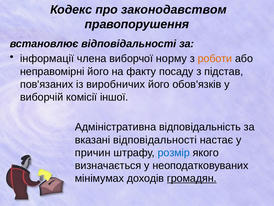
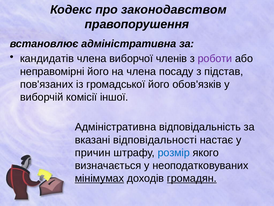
встановлює відповідальності: відповідальності -> адміністративна
інформації: інформації -> кандидатів
норму: норму -> членів
роботи colour: orange -> purple
на факту: факту -> члена
виробничих: виробничих -> громадської
мінімумах underline: none -> present
